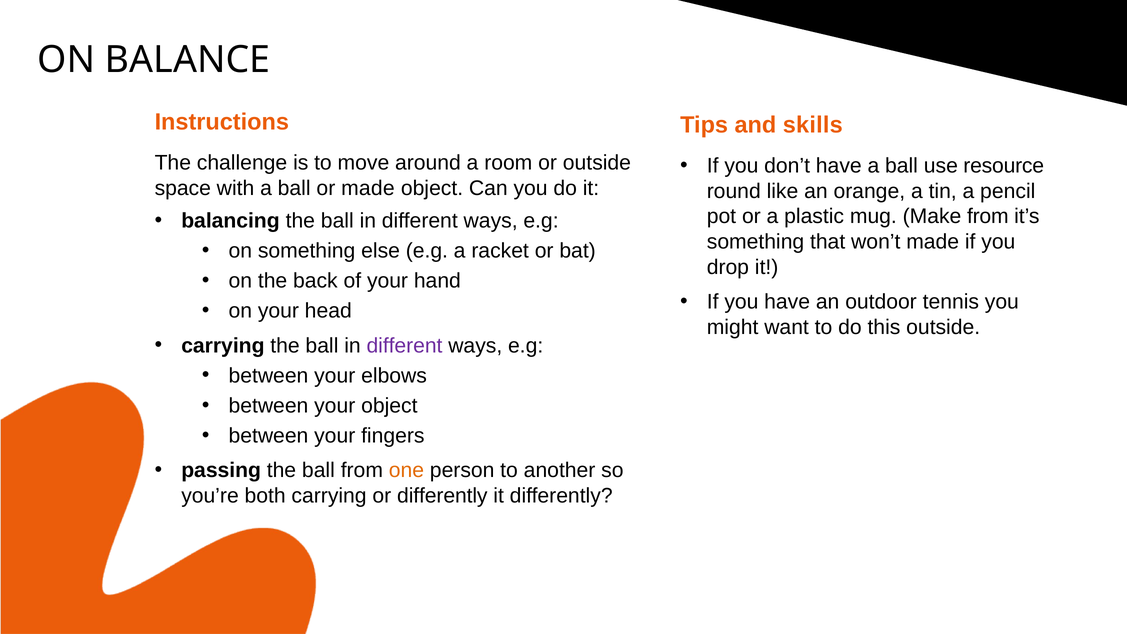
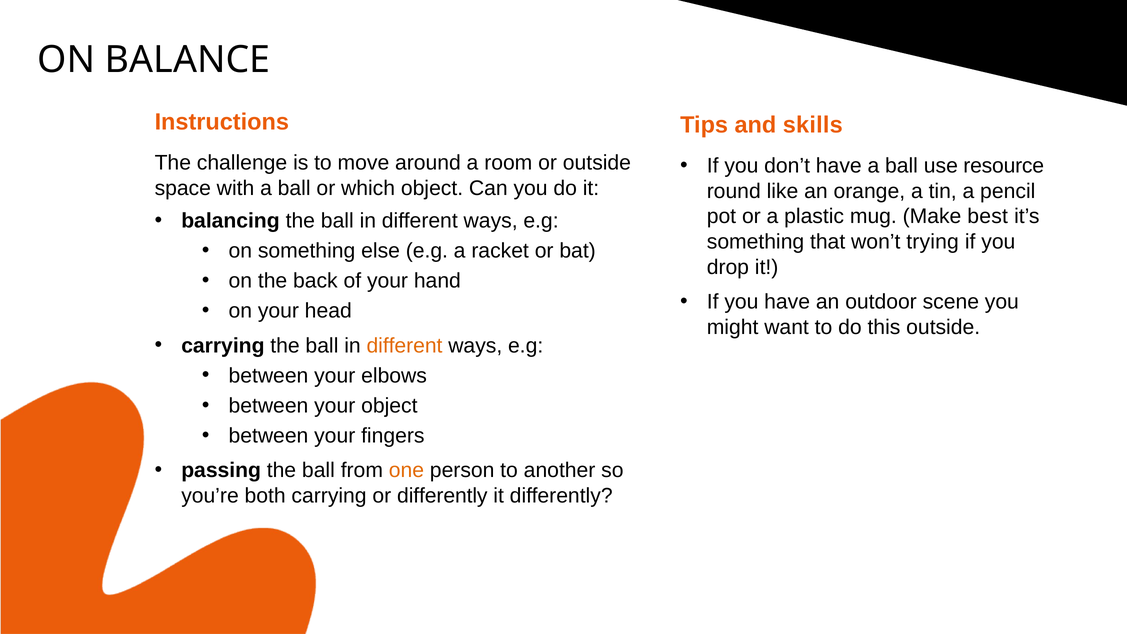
or made: made -> which
Make from: from -> best
won’t made: made -> trying
tennis: tennis -> scene
different at (404, 346) colour: purple -> orange
